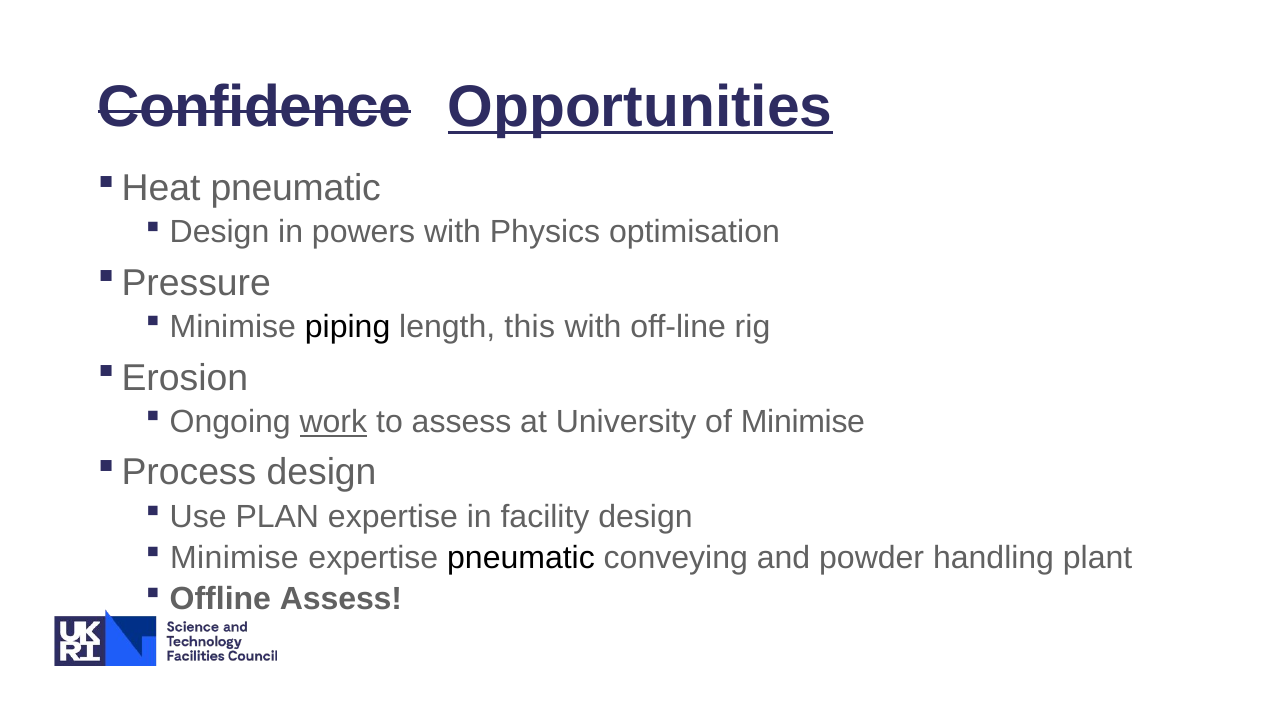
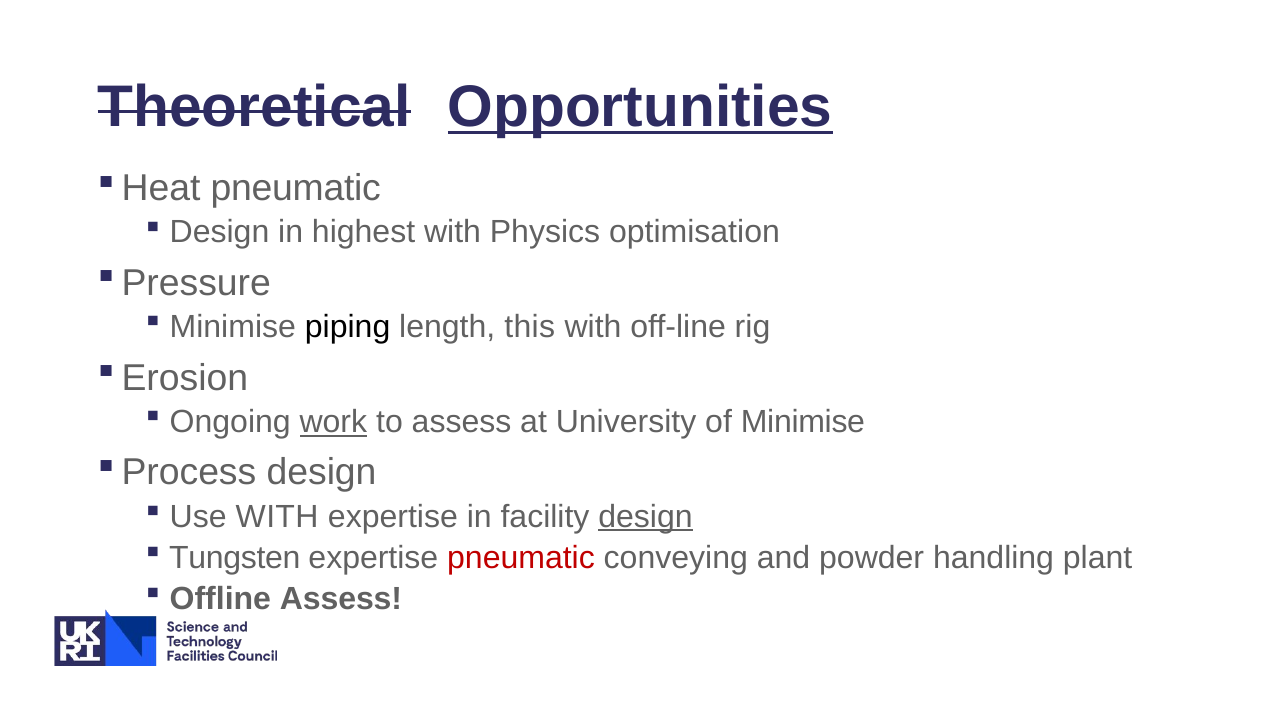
Confidence: Confidence -> Theoretical
powers: powers -> highest
Use PLAN: PLAN -> WITH
design at (646, 517) underline: none -> present
Minimise at (234, 558): Minimise -> Tungsten
pneumatic at (521, 558) colour: black -> red
